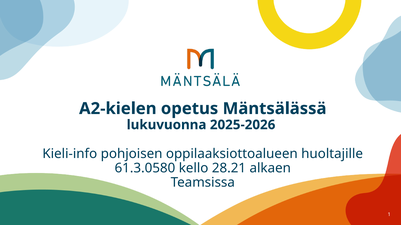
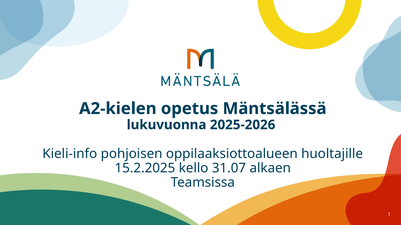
61.3.0580: 61.3.0580 -> 15.2.2025
28.21: 28.21 -> 31.07
